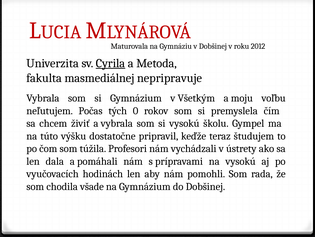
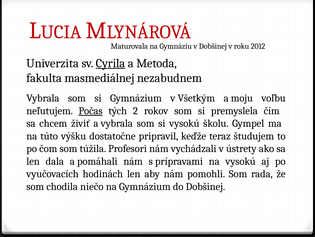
nepripravuje: nepripravuje -> nezabudnem
Počas underline: none -> present
0: 0 -> 2
všade: všade -> niečo
